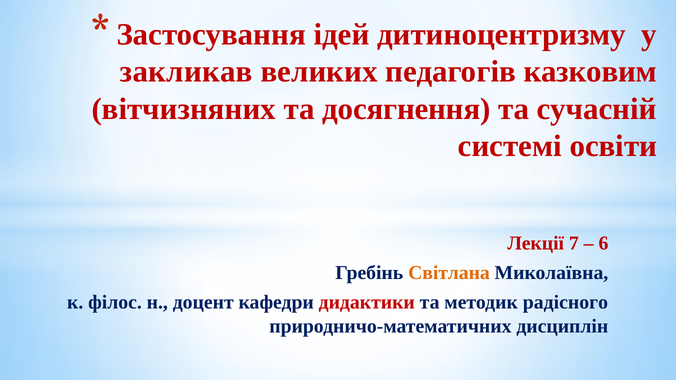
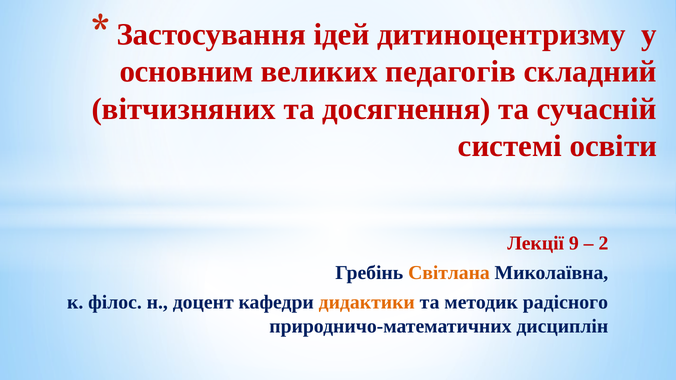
закликав: закликав -> основним
казковим: казковим -> складний
7: 7 -> 9
6: 6 -> 2
дидактики colour: red -> orange
